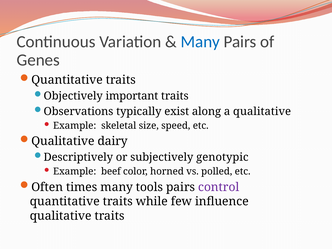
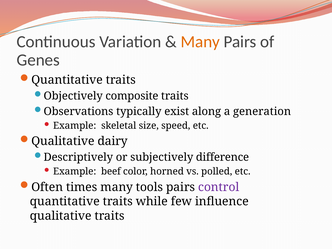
Many at (200, 42) colour: blue -> orange
important: important -> composite
a qualitative: qualitative -> generation
genotypic: genotypic -> difference
